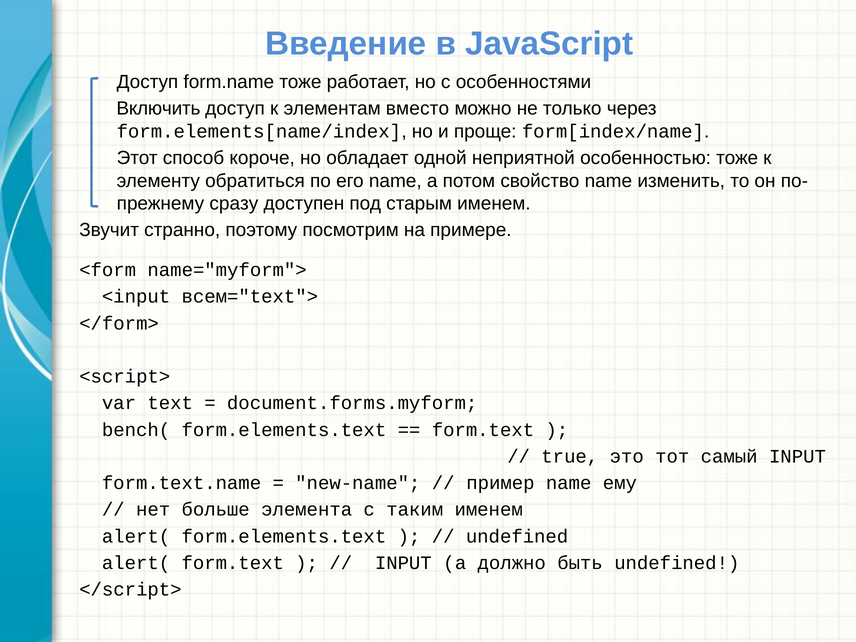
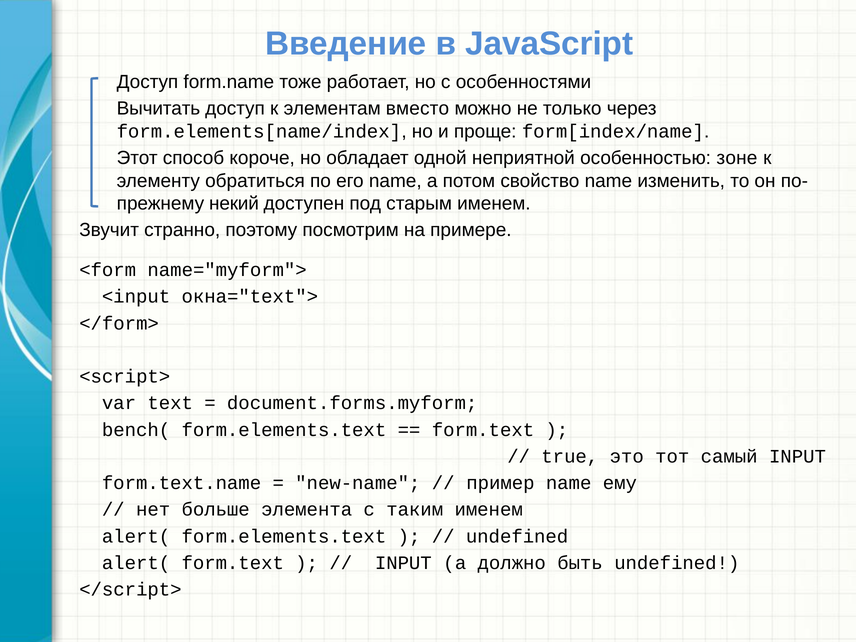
Включить: Включить -> Вычитать
особенностью тоже: тоже -> зоне
сразу: сразу -> некий
всем="text">: всем="text"> -> окна="text">
